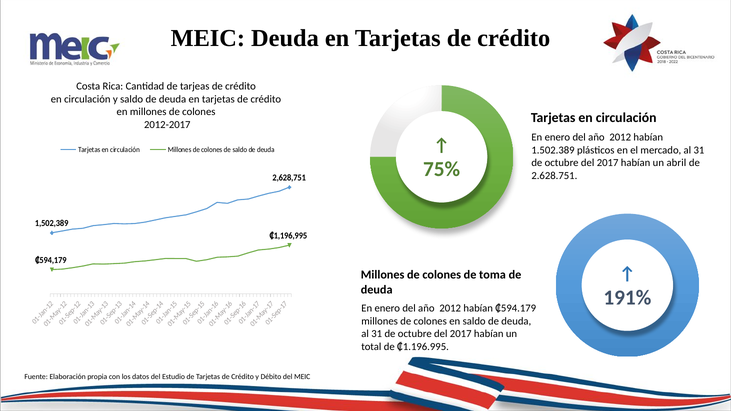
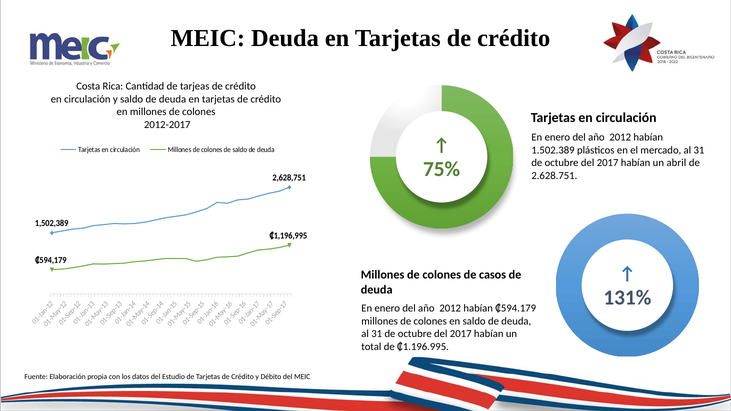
toma: toma -> casos
191%: 191% -> 131%
